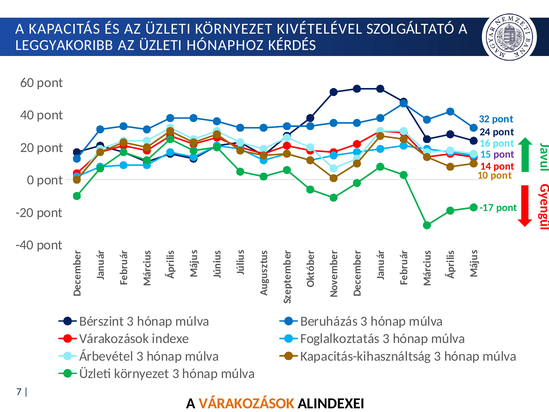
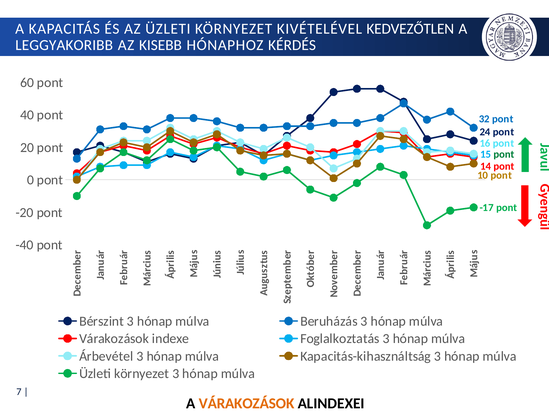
SZOLGÁLTATÓ: SZOLGÁLTATÓ -> KEDVEZŐTLEN
ÜZLETI at (160, 45): ÜZLETI -> KISEBB
pont at (504, 154) colour: purple -> green
